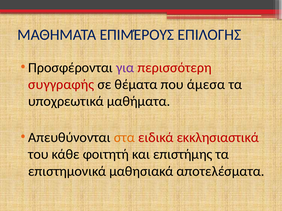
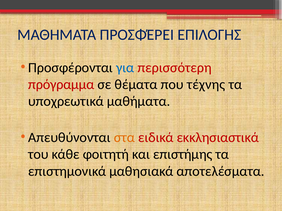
ΕΠΙΜΈΡΟΥΣ: ΕΠΙΜΈΡΟΥΣ -> ΠΡΟΣΦΈΡΕΙ
για colour: purple -> blue
συγγραφής: συγγραφής -> πρόγραμμα
άμεσα: άμεσα -> τέχνης
